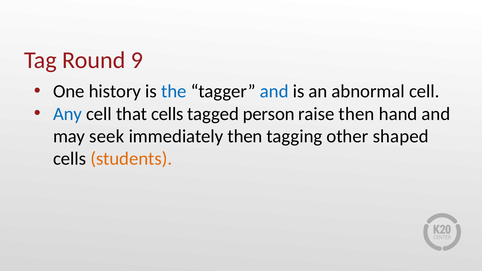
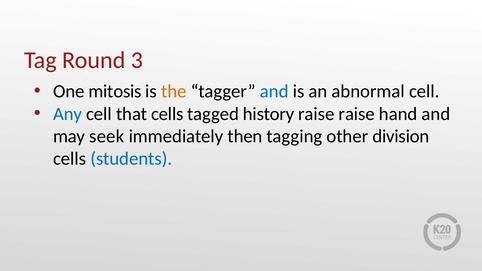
9: 9 -> 3
history: history -> mitosis
the colour: blue -> orange
person: person -> history
raise then: then -> raise
shaped: shaped -> division
students colour: orange -> blue
